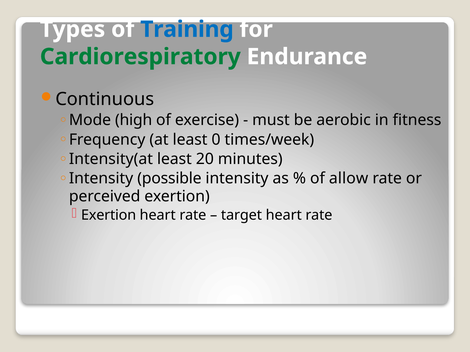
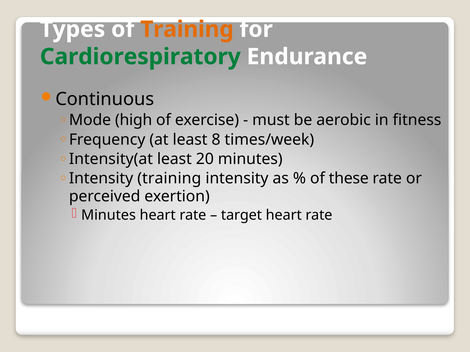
Training at (187, 29) colour: blue -> orange
0: 0 -> 8
Intensity possible: possible -> training
allow: allow -> these
Exertion at (109, 215): Exertion -> Minutes
